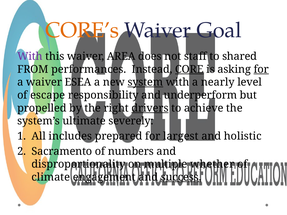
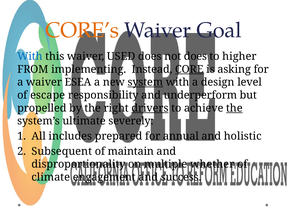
With at (30, 56) colour: purple -> blue
AREA: AREA -> USED
not staff: staff -> does
shared: shared -> higher
performances: performances -> implementing
for at (261, 69) underline: present -> none
nearly: nearly -> design
the at (234, 108) underline: none -> present
largest: largest -> annual
Sacramento: Sacramento -> Subsequent
numbers: numbers -> maintain
success underline: present -> none
